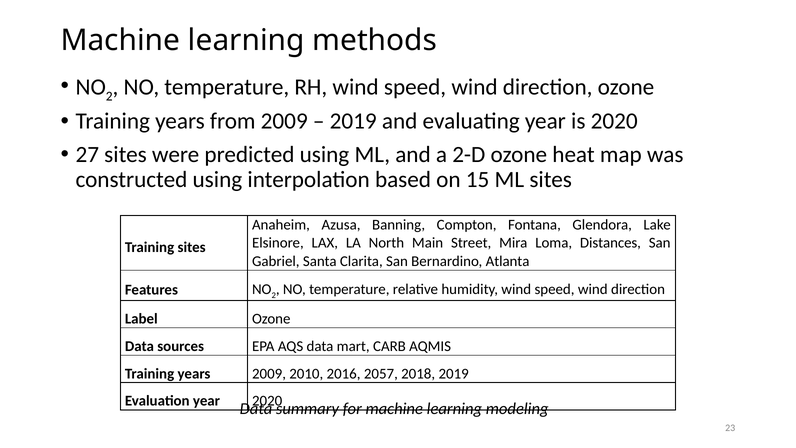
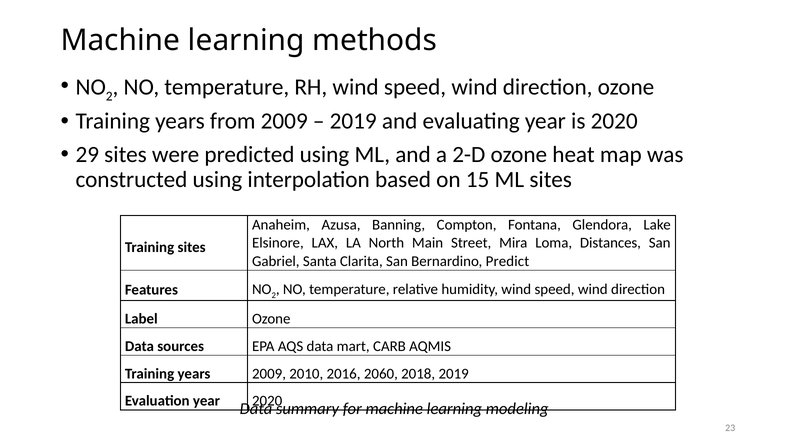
27: 27 -> 29
Atlanta: Atlanta -> Predict
2057: 2057 -> 2060
